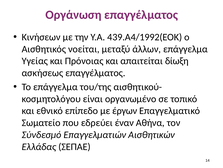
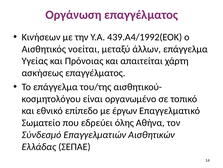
δίωξη: δίωξη -> χάρτη
έναν: έναν -> όλης
